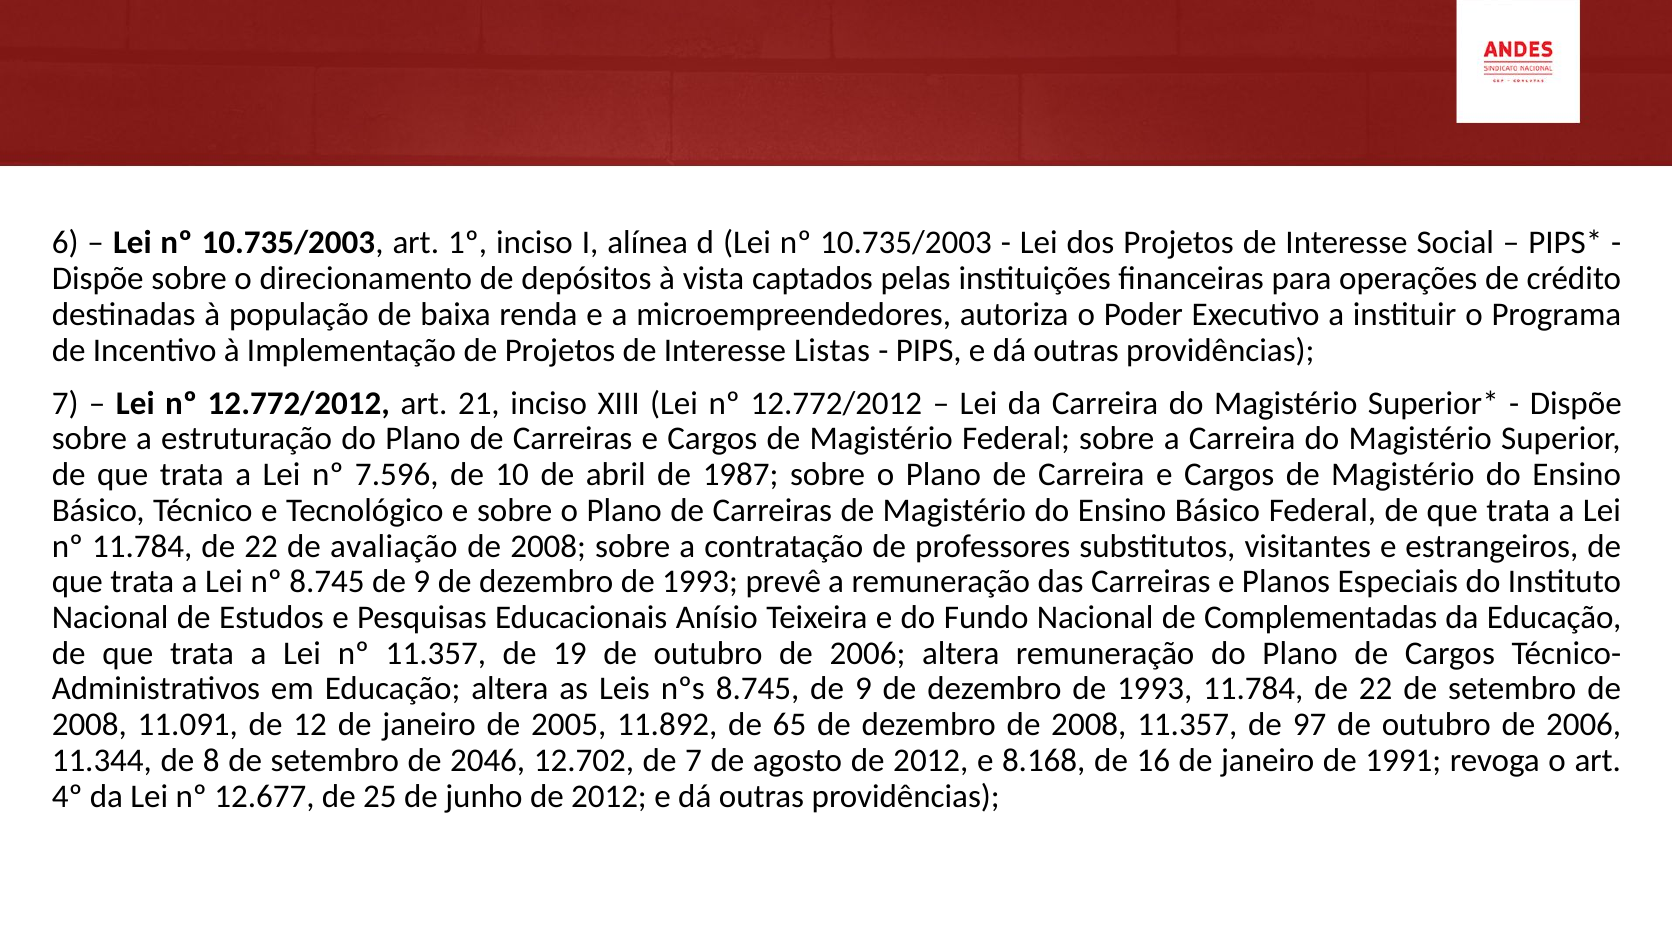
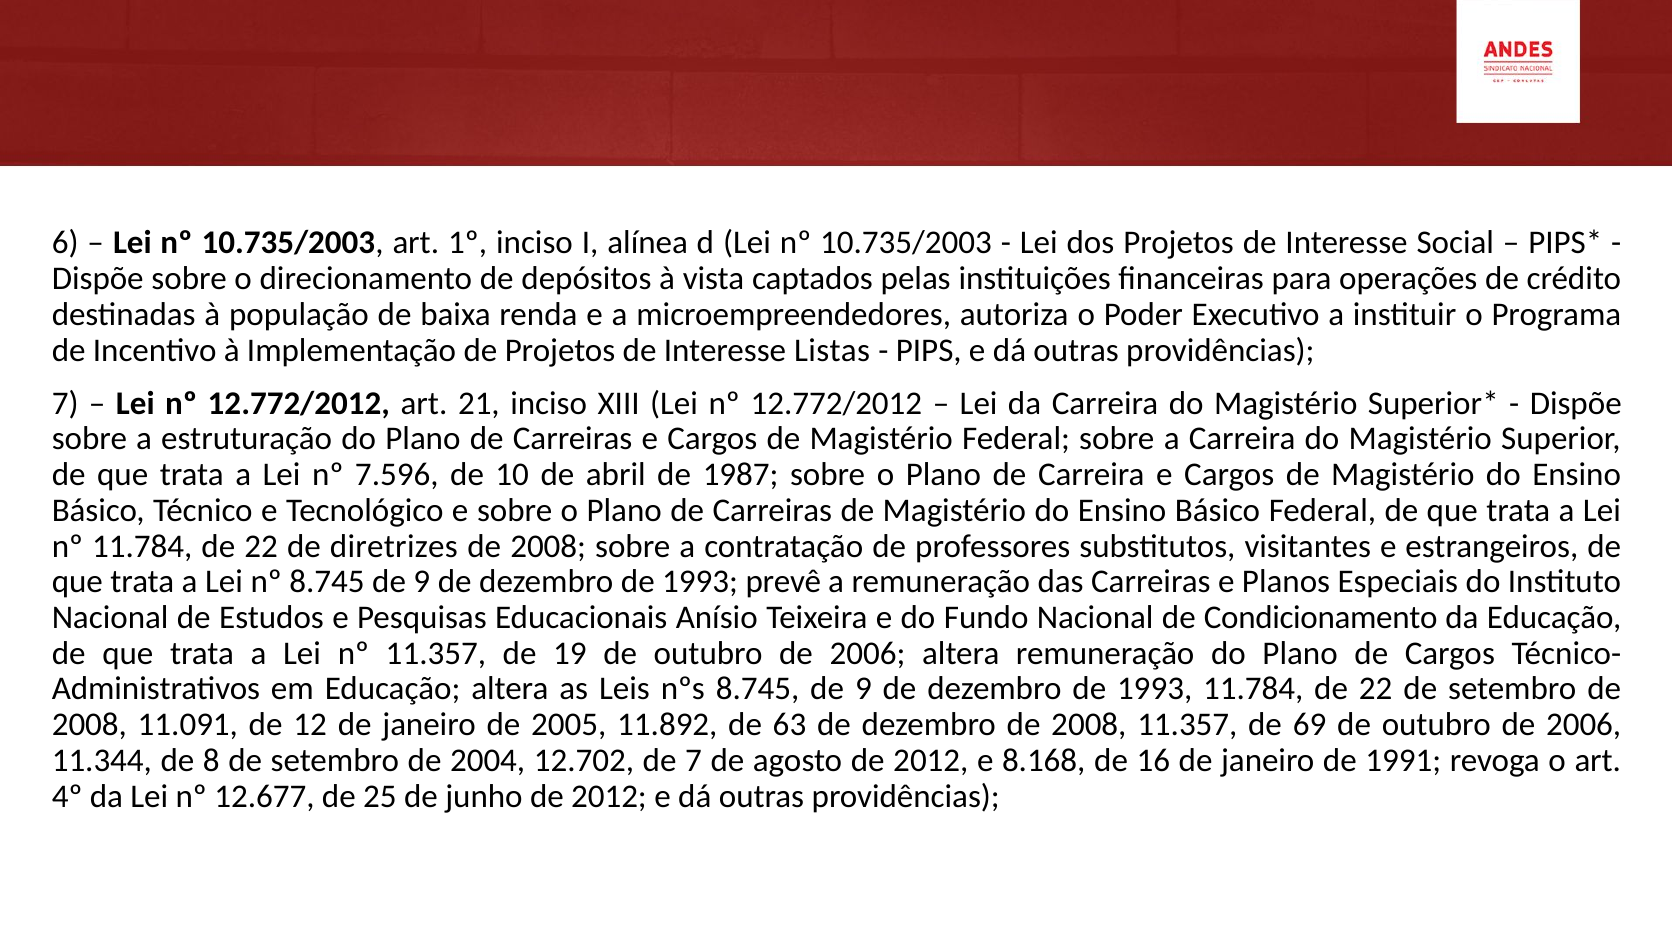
avaliação: avaliação -> diretrizes
Complementadas: Complementadas -> Condicionamento
65: 65 -> 63
97: 97 -> 69
2046: 2046 -> 2004
